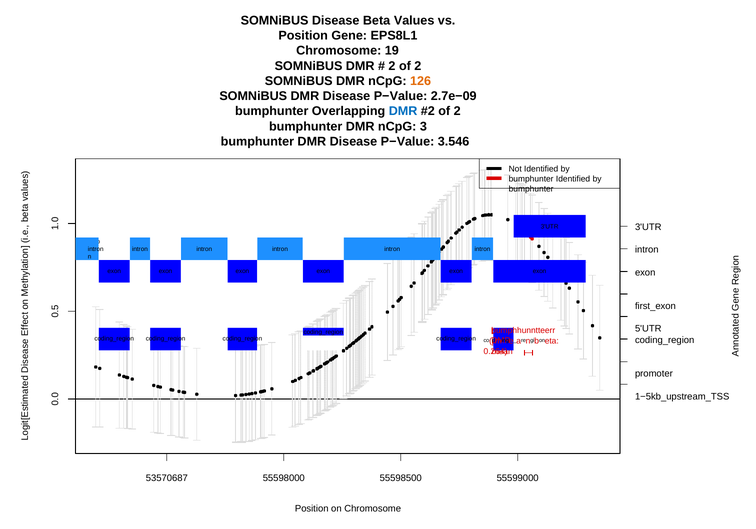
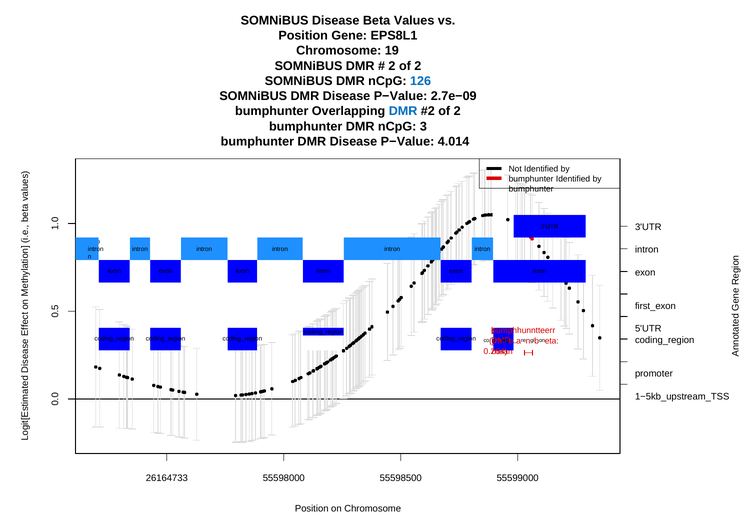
126 colour: orange -> blue
3.546: 3.546 -> 4.014
53570687: 53570687 -> 26164733
